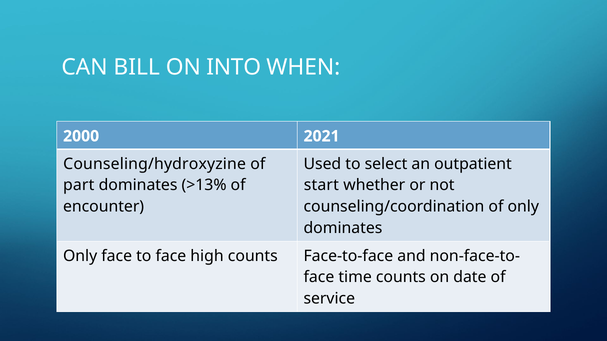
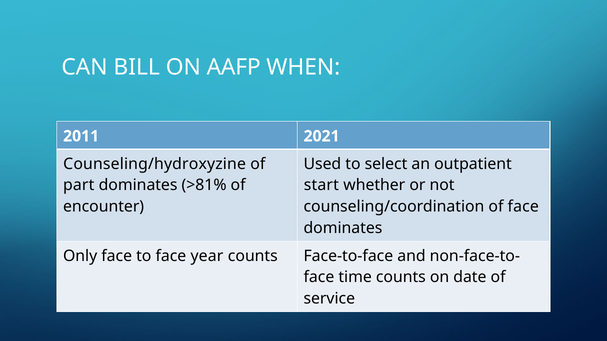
INTO: INTO -> AAFP
2000: 2000 -> 2011
>13%: >13% -> >81%
of only: only -> face
high: high -> year
